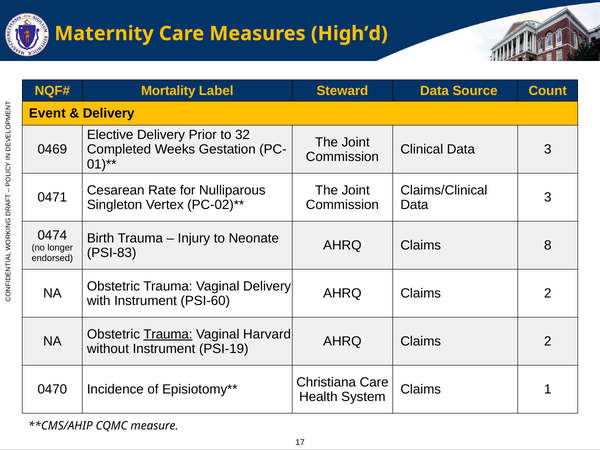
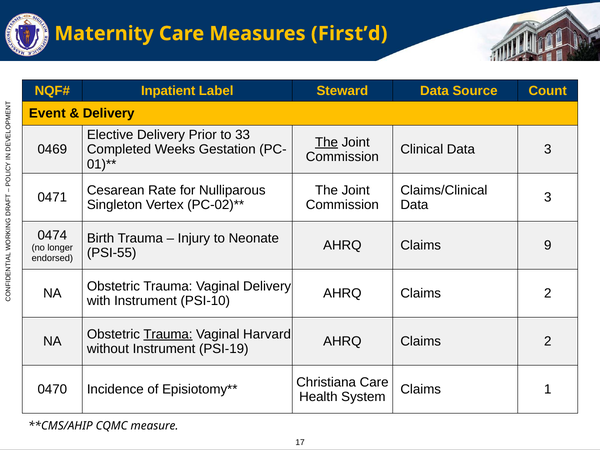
High’d: High’d -> First’d
Mortality: Mortality -> Inpatient
32: 32 -> 33
The at (327, 142) underline: none -> present
8: 8 -> 9
PSI-83: PSI-83 -> PSI-55
PSI-60: PSI-60 -> PSI-10
